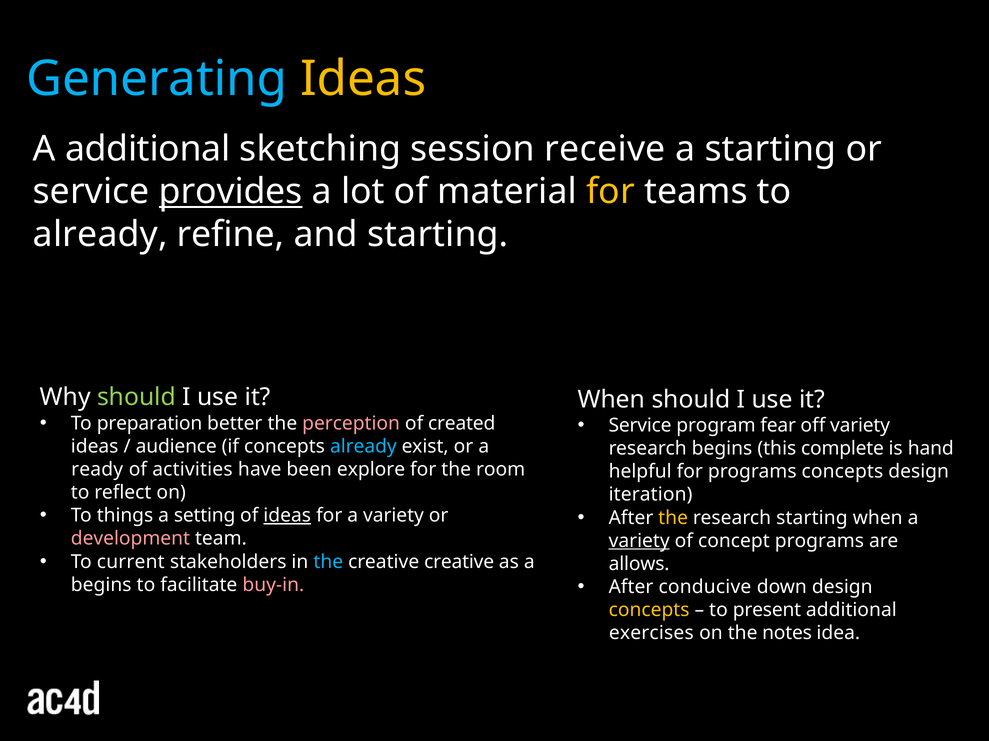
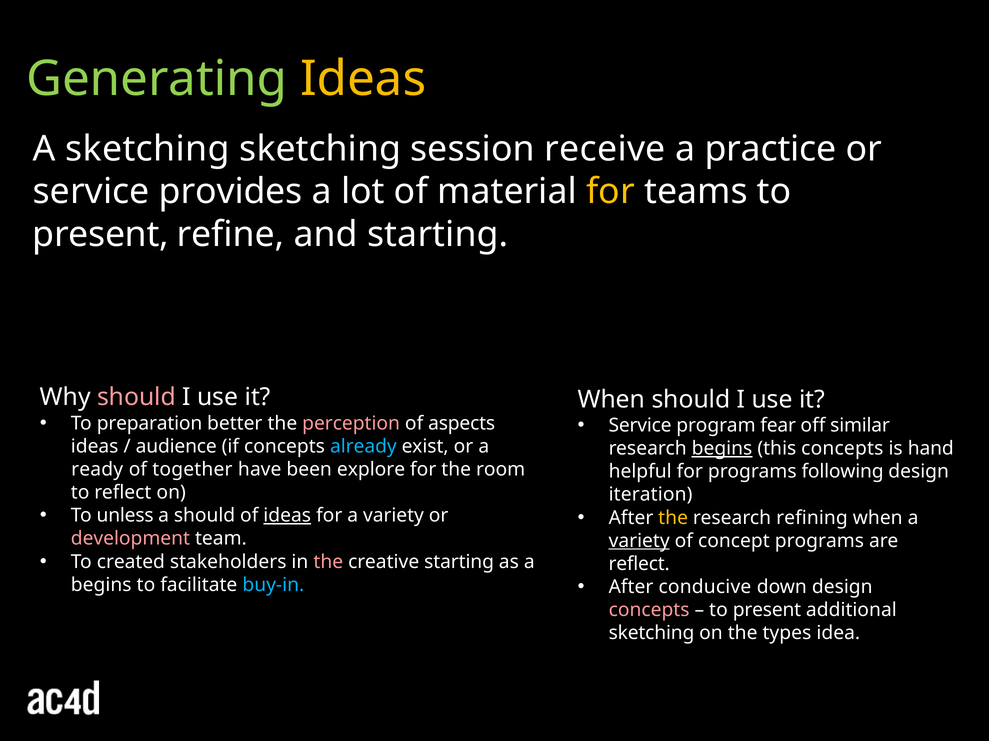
Generating colour: light blue -> light green
A additional: additional -> sketching
a starting: starting -> practice
provides underline: present -> none
already at (100, 235): already -> present
should at (137, 398) colour: light green -> pink
created: created -> aspects
off variety: variety -> similar
begins at (722, 449) underline: none -> present
this complete: complete -> concepts
activities: activities -> together
programs concepts: concepts -> following
things: things -> unless
a setting: setting -> should
research starting: starting -> refining
current: current -> created
the at (328, 562) colour: light blue -> pink
creative creative: creative -> starting
allows at (639, 564): allows -> reflect
buy-in colour: pink -> light blue
concepts at (649, 611) colour: yellow -> pink
exercises at (651, 634): exercises -> sketching
notes: notes -> types
